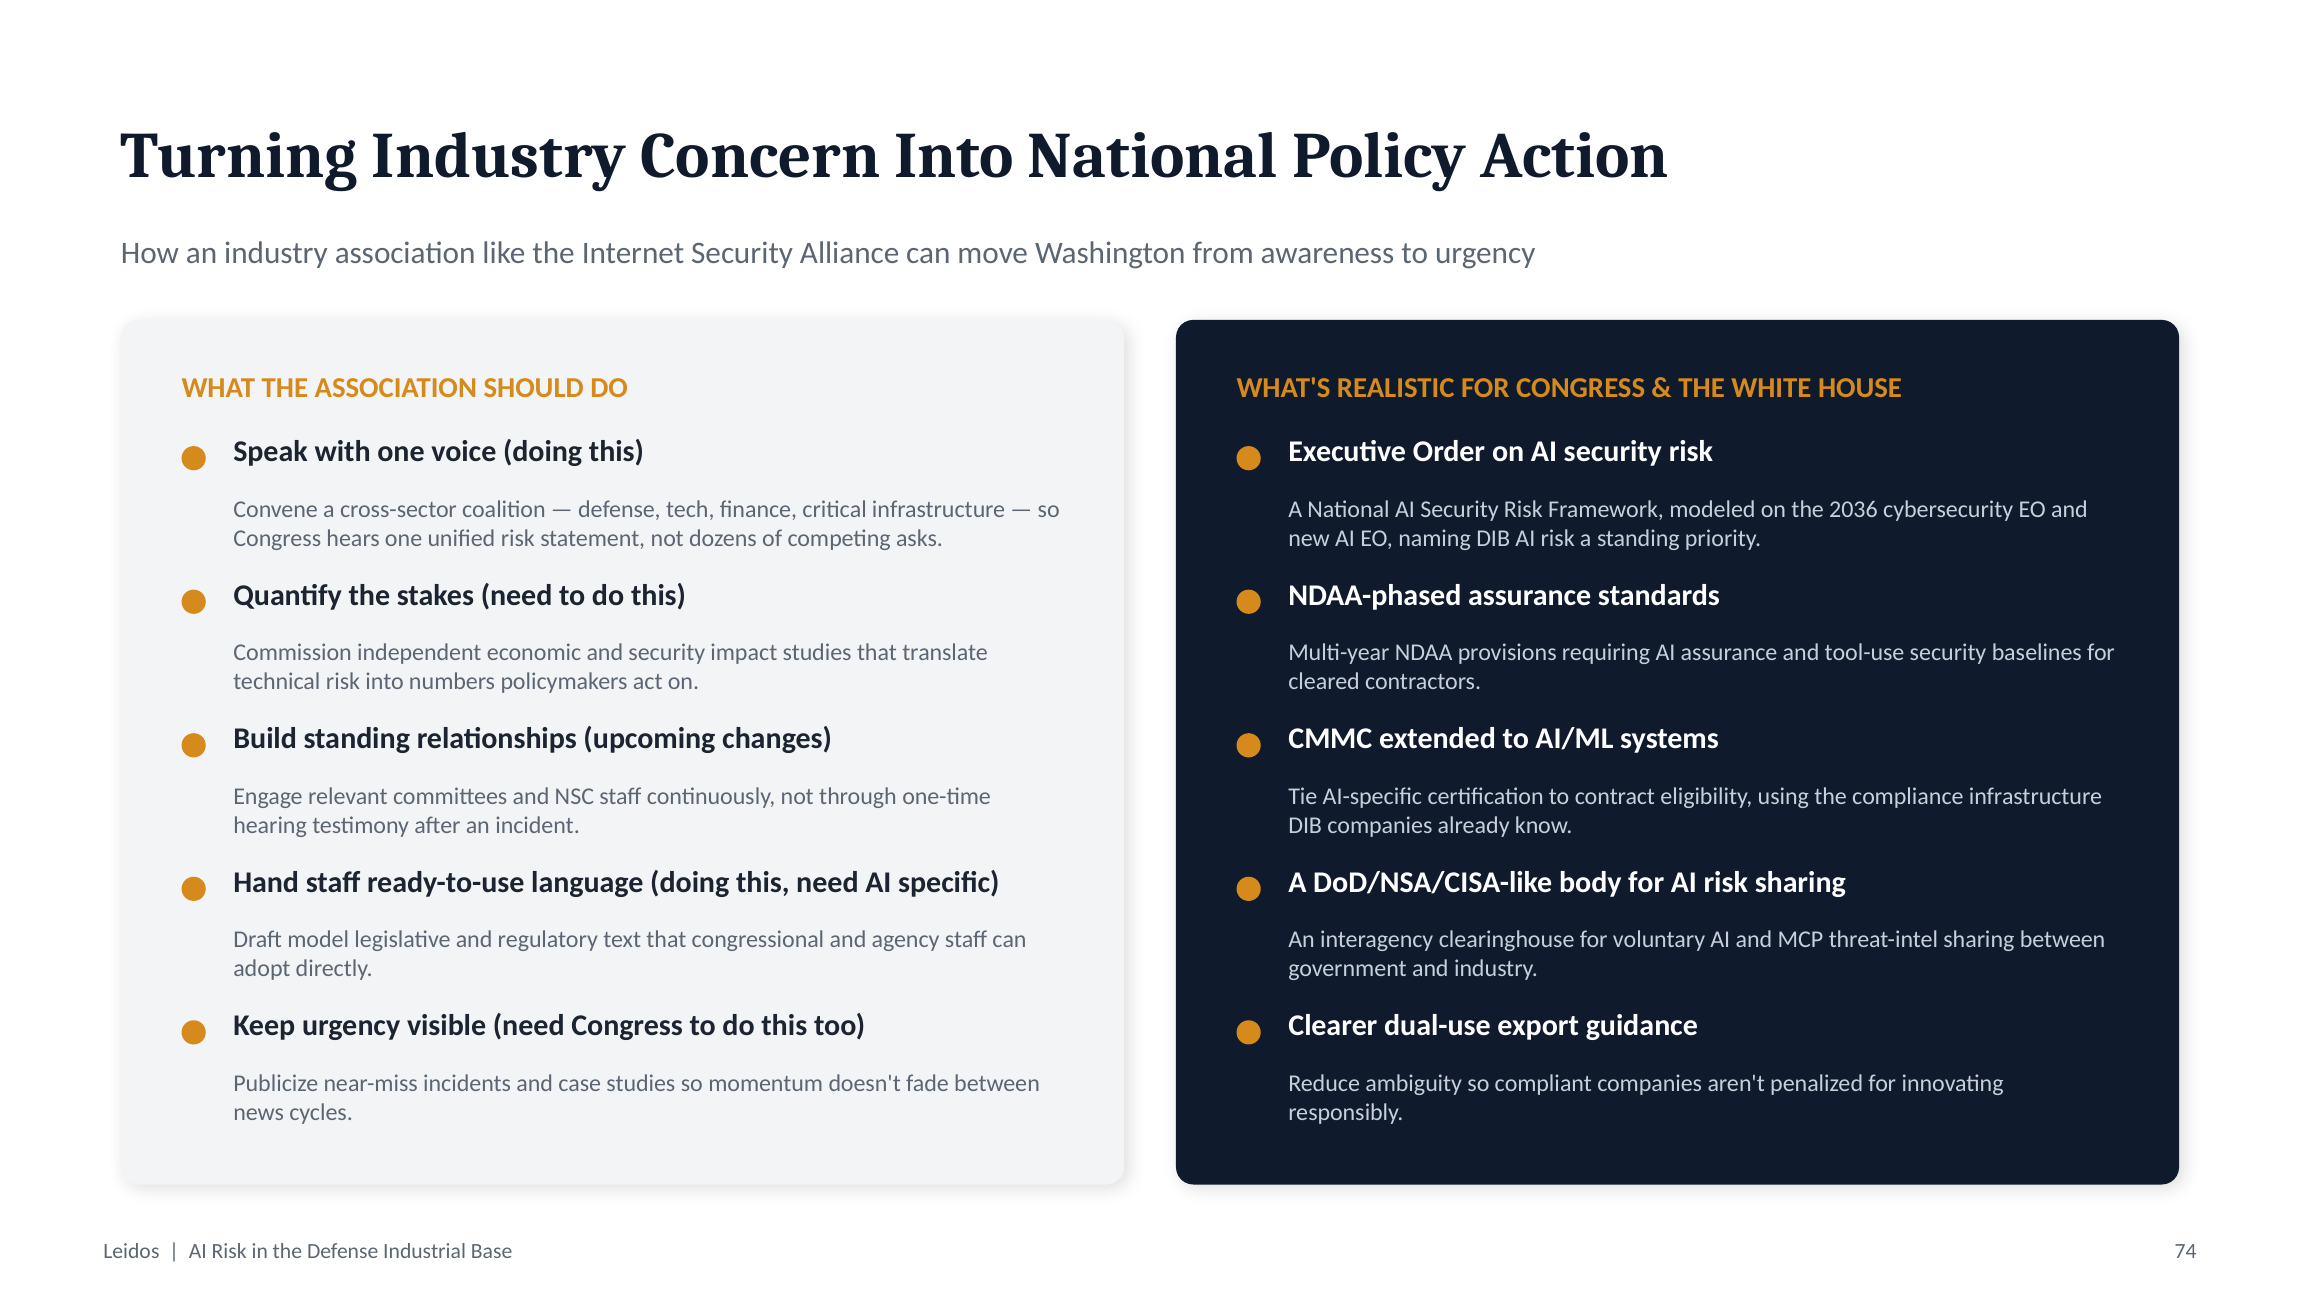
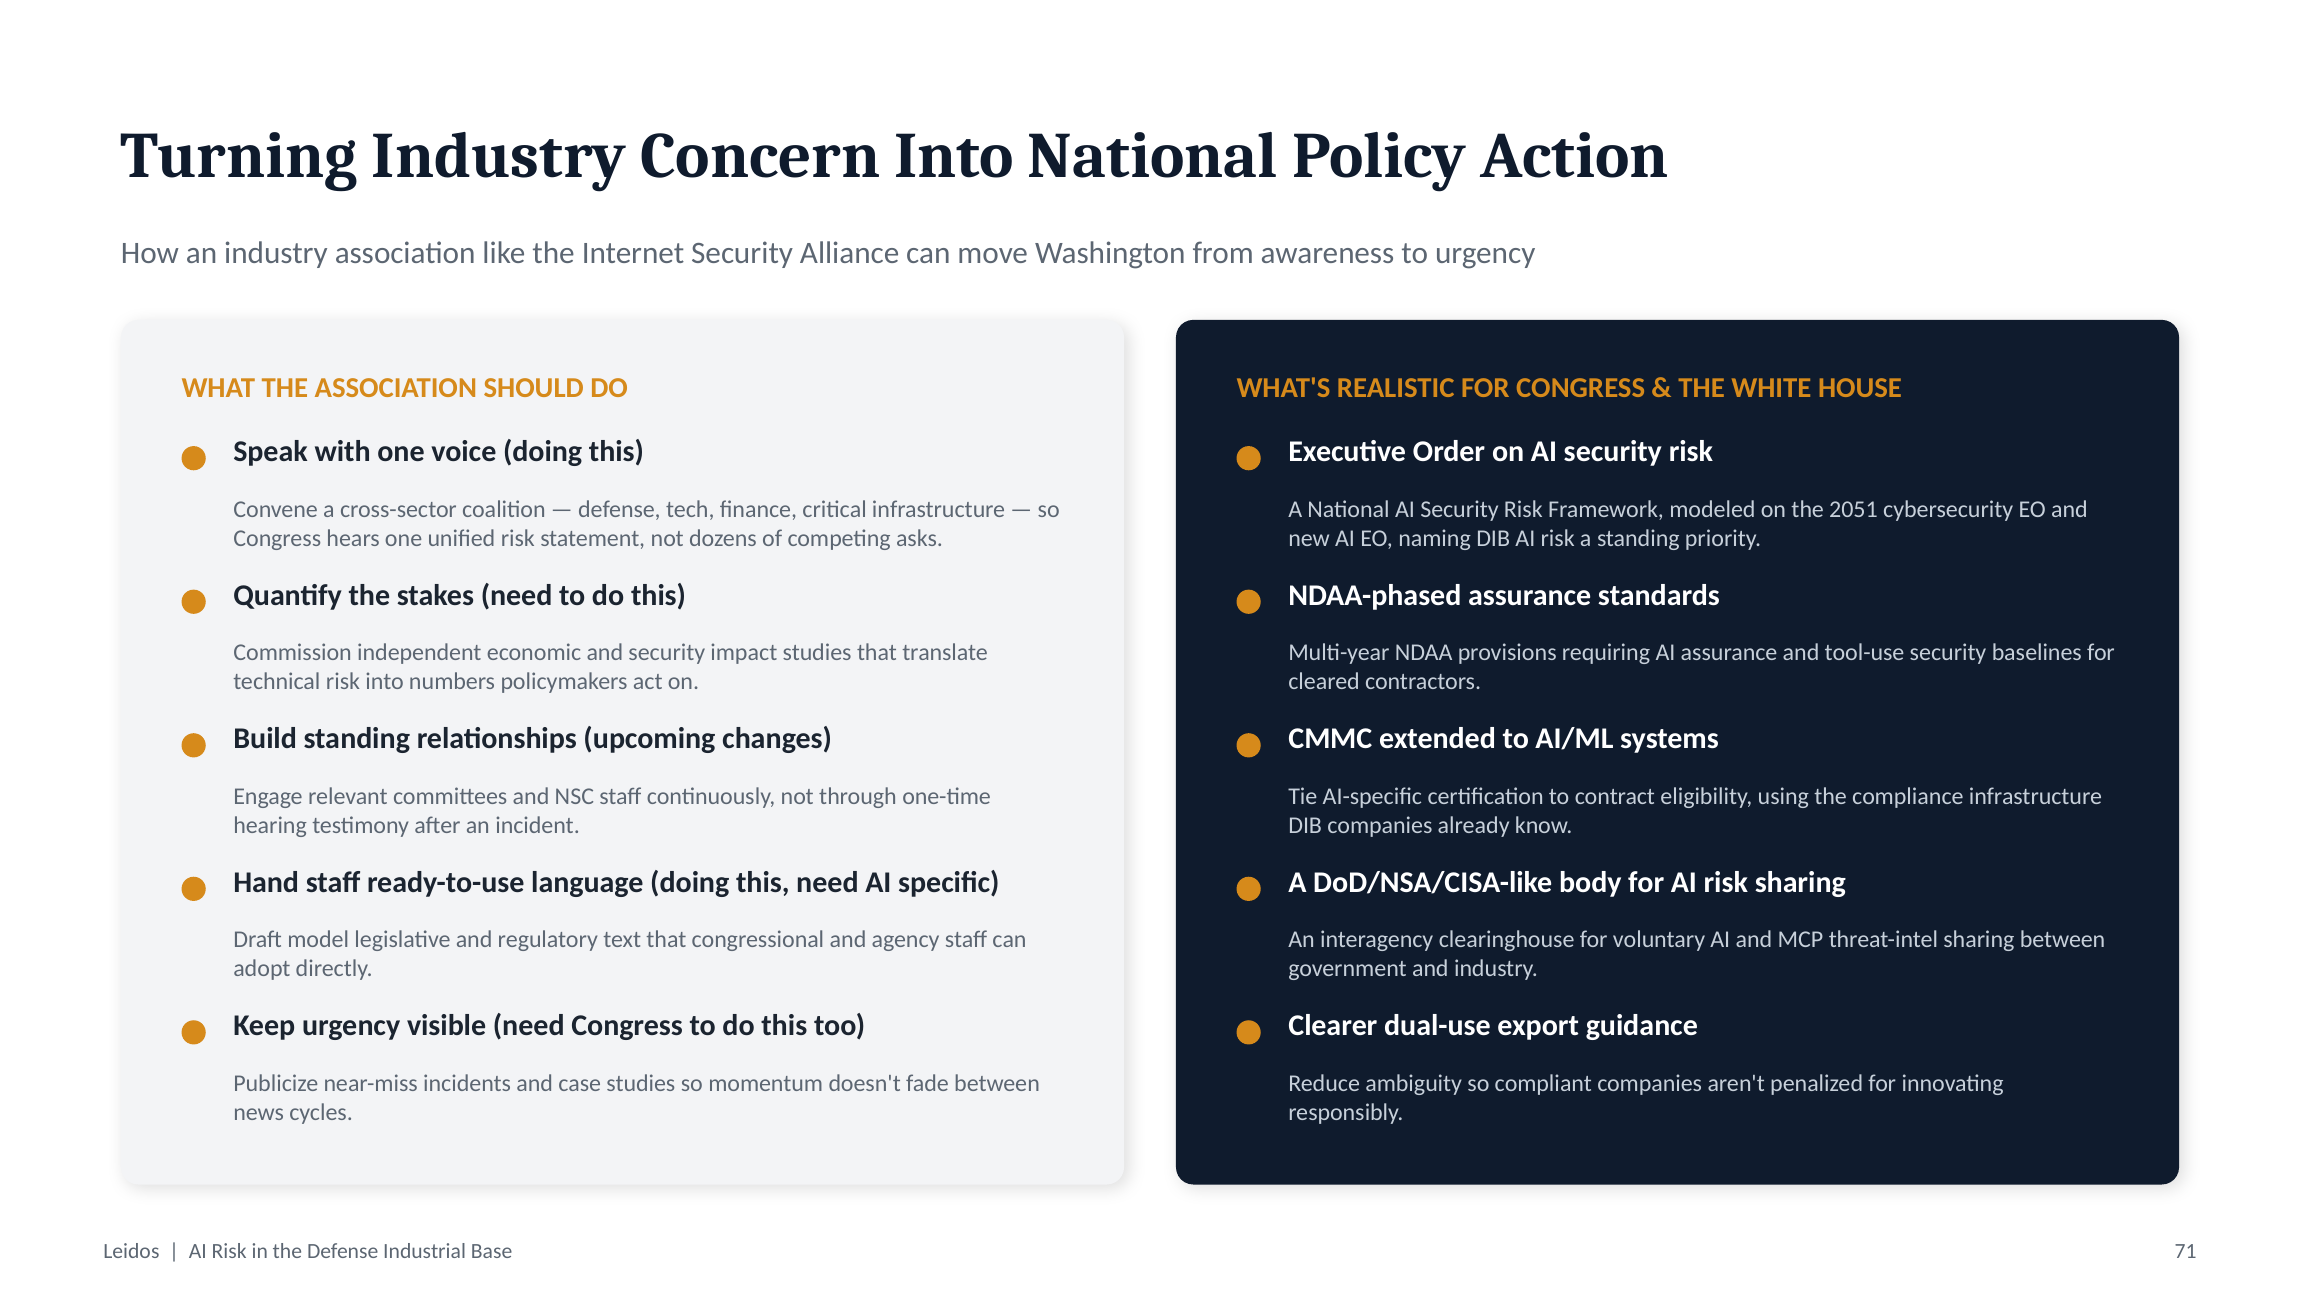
2036: 2036 -> 2051
74: 74 -> 71
